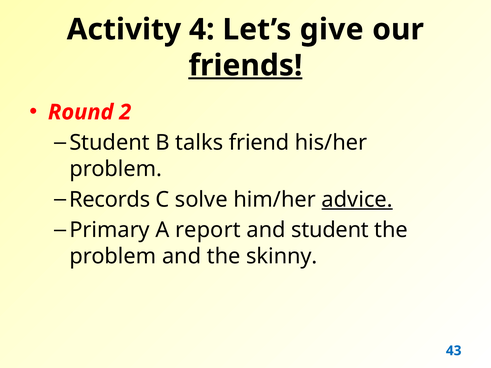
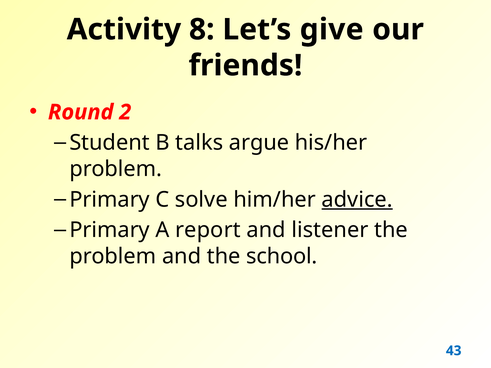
4: 4 -> 8
friends underline: present -> none
friend: friend -> argue
Records at (110, 200): Records -> Primary
and student: student -> listener
skinny: skinny -> school
